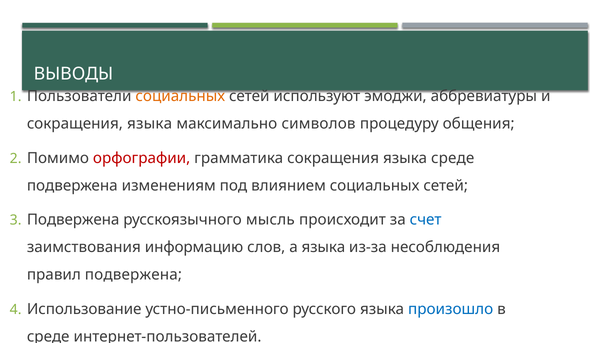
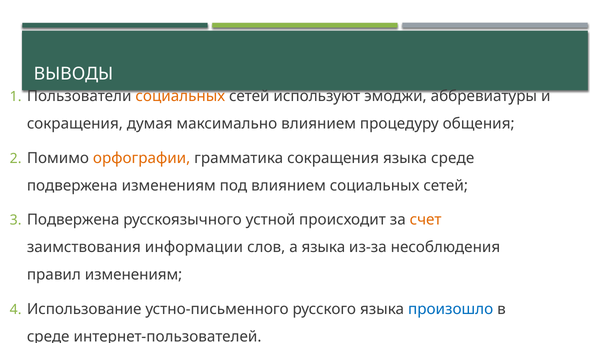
языка at (150, 124): языка -> думая
максимально символов: символов -> влиянием
орфографии colour: red -> orange
мысль: мысль -> устной
счет colour: blue -> orange
информацию: информацию -> информации
правил подвержена: подвержена -> изменениям
